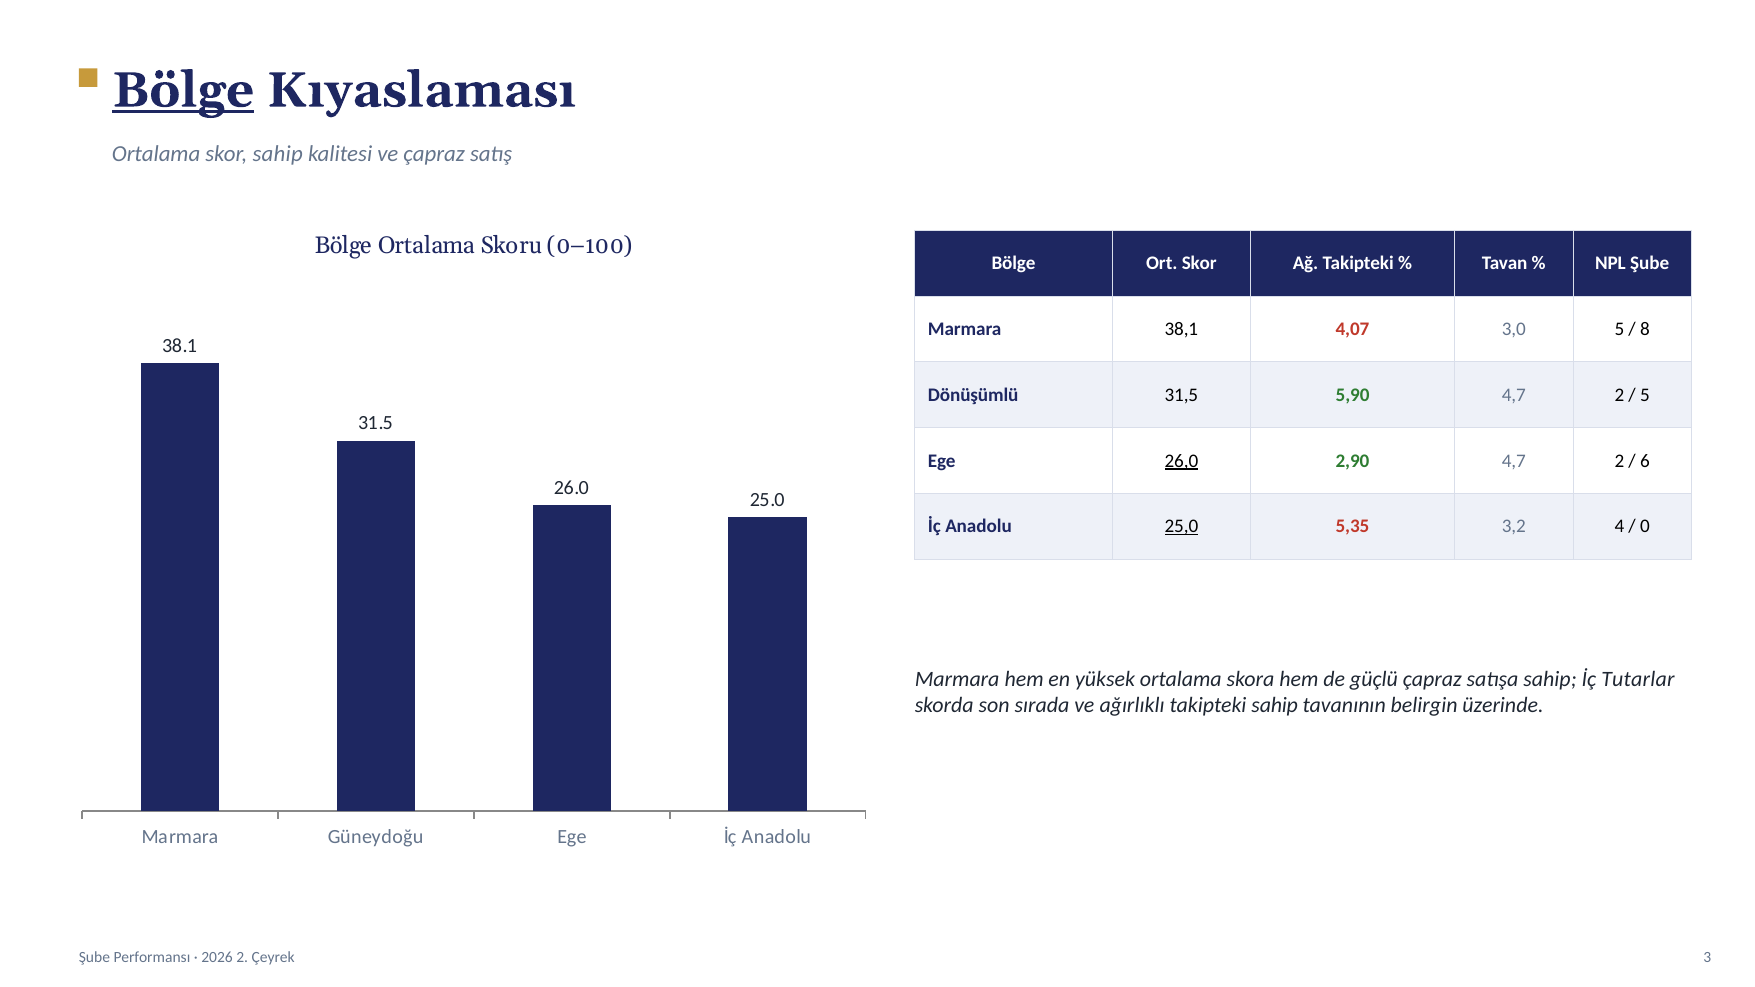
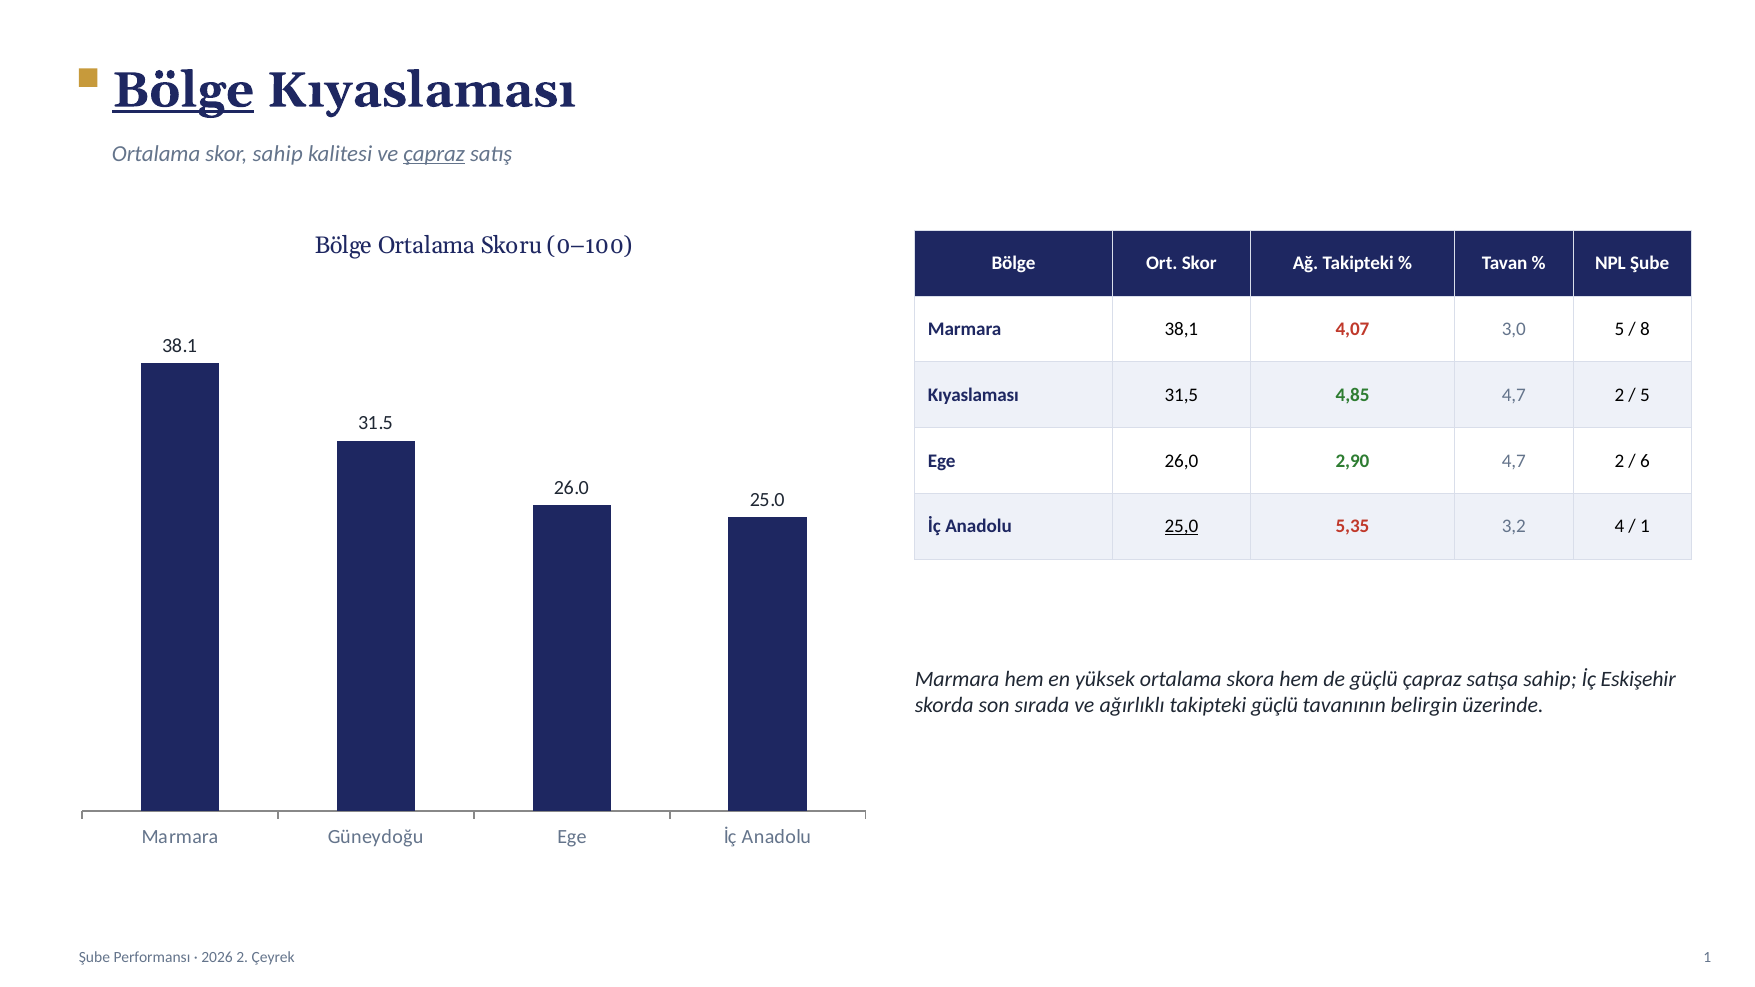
çapraz at (434, 154) underline: none -> present
Dönüşümlü at (973, 395): Dönüşümlü -> Kıyaslaması
5,90: 5,90 -> 4,85
26,0 underline: present -> none
0 at (1645, 527): 0 -> 1
Tutarlar: Tutarlar -> Eskişehir
takipteki sahip: sahip -> güçlü
Çeyrek 3: 3 -> 1
